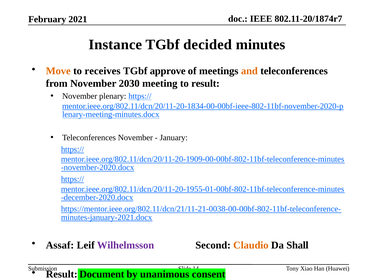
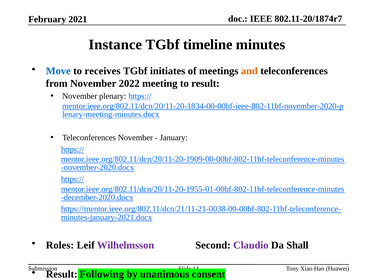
decided: decided -> timeline
Move colour: orange -> blue
approve: approve -> initiates
2030: 2030 -> 2022
Assaf: Assaf -> Roles
Claudio colour: orange -> purple
Document: Document -> Following
